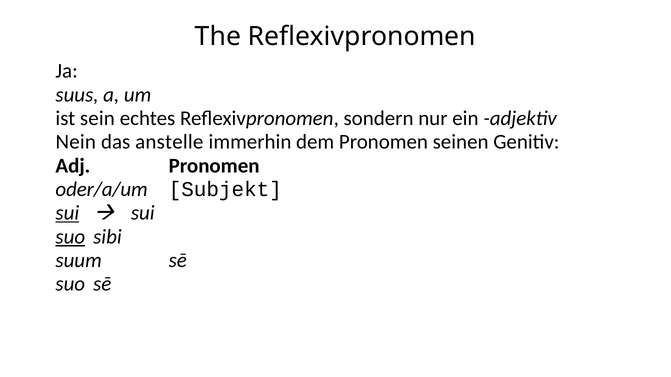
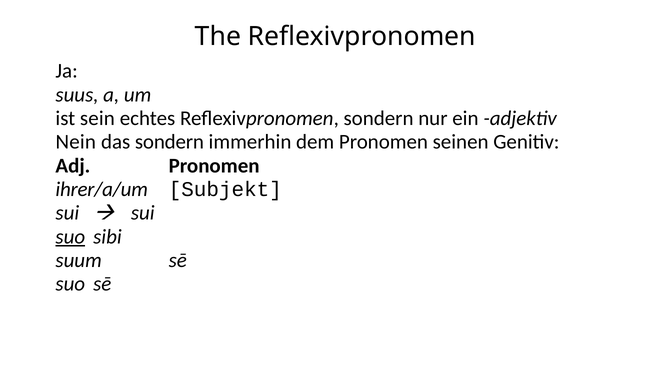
das anstelle: anstelle -> sondern
oder/a/um: oder/a/um -> ihrer/a/um
sui at (67, 213) underline: present -> none
